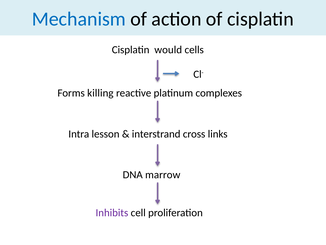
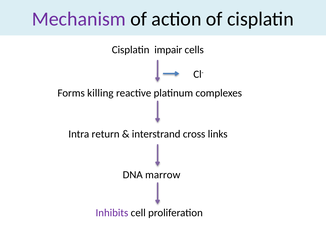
Mechanism colour: blue -> purple
would: would -> impair
lesson: lesson -> return
